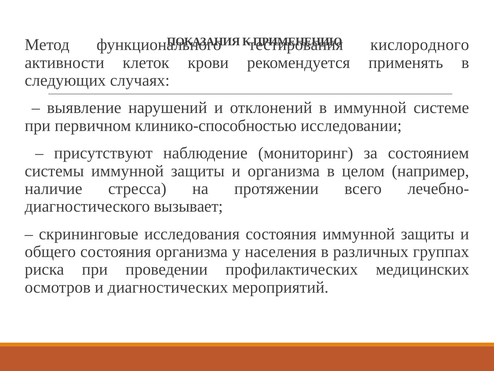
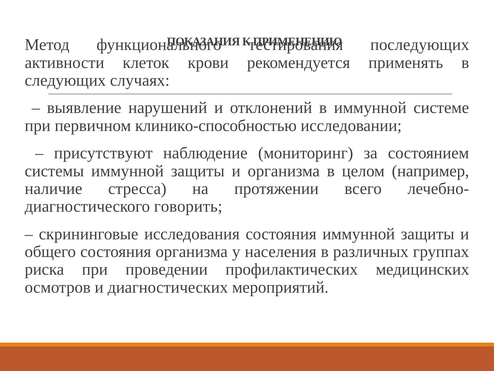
кислородного: кислородного -> последующих
вызывает: вызывает -> говорить
